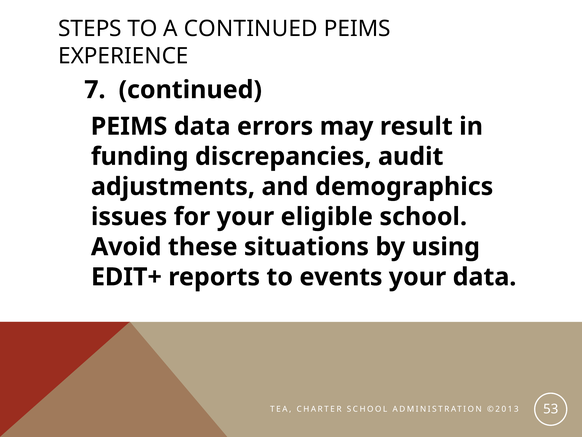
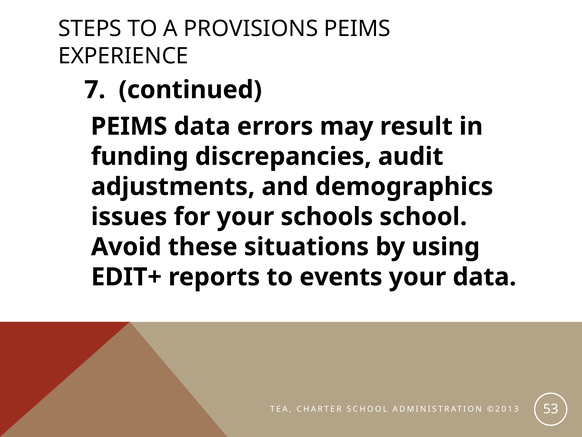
A CONTINUED: CONTINUED -> PROVISIONS
eligible: eligible -> schools
